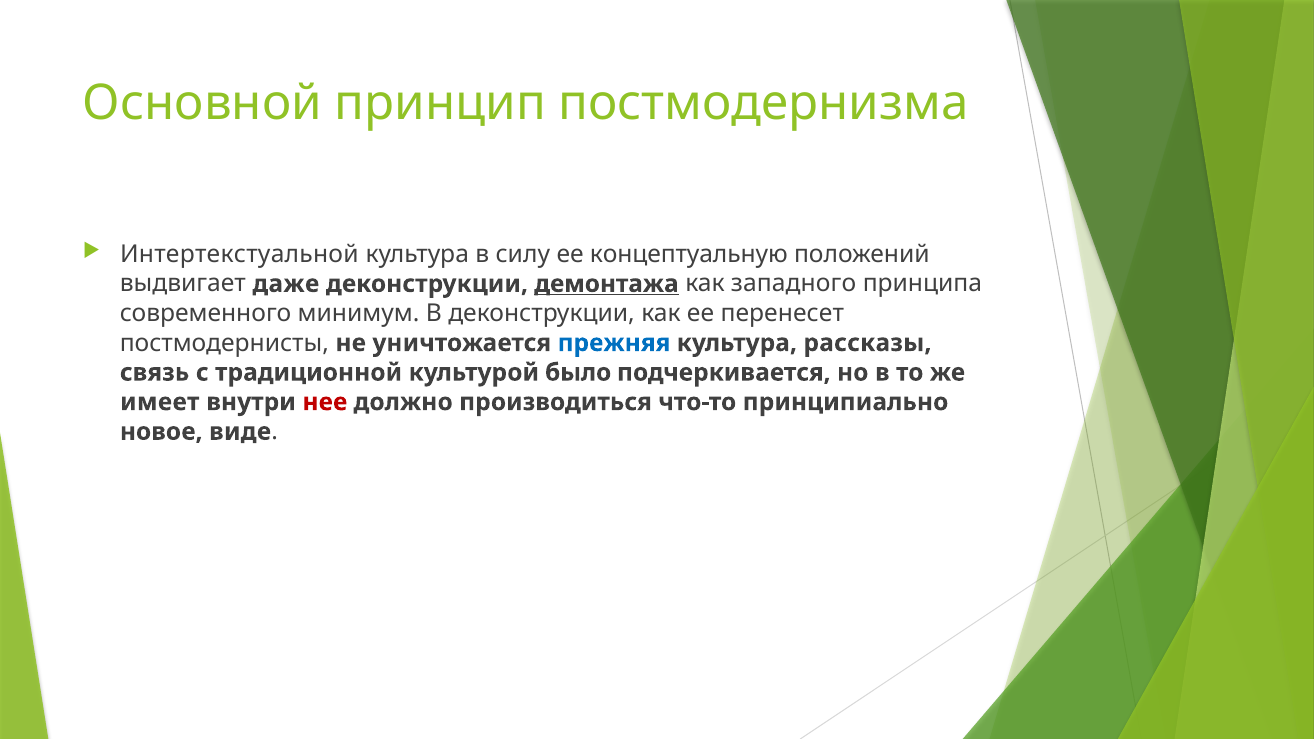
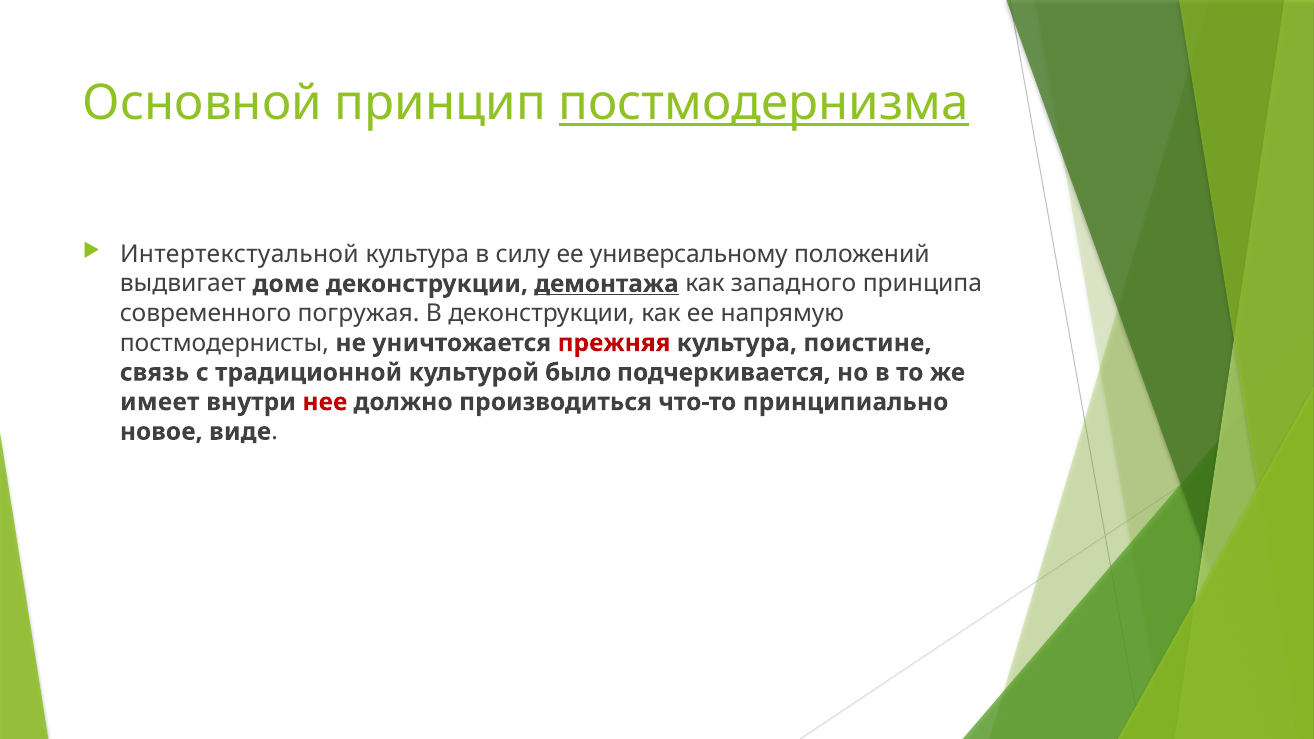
постмодернизма underline: none -> present
концептуальную: концептуальную -> универсальному
даже: даже -> доме
минимум: минимум -> погружая
перенесет: перенесет -> напрямую
прежняя colour: blue -> red
рассказы: рассказы -> поистине
